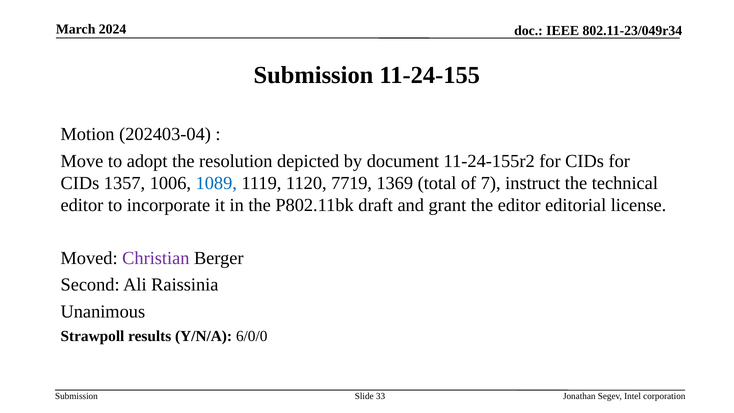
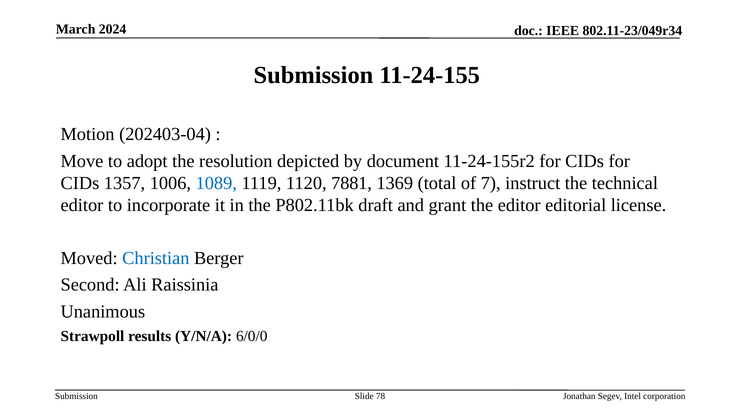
7719: 7719 -> 7881
Christian colour: purple -> blue
33: 33 -> 78
